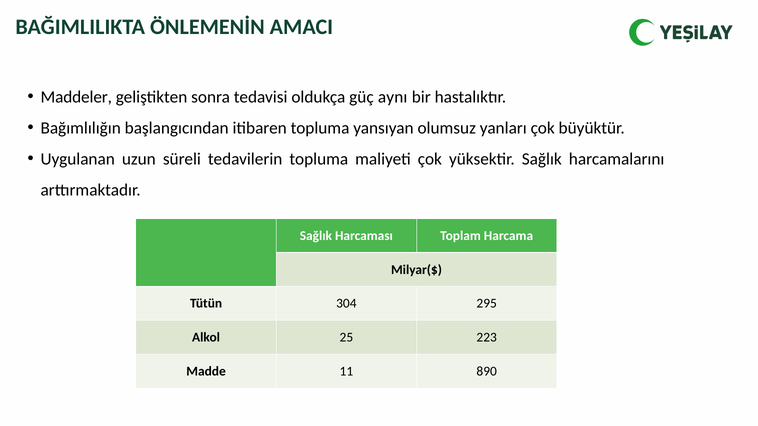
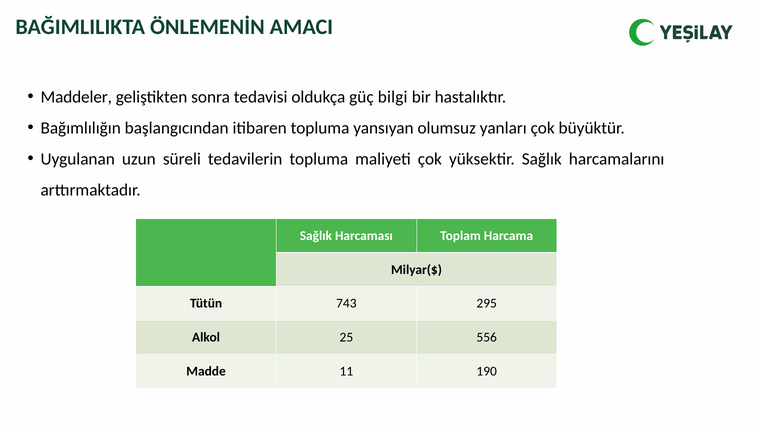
aynı: aynı -> bilgi
304: 304 -> 743
223: 223 -> 556
890: 890 -> 190
